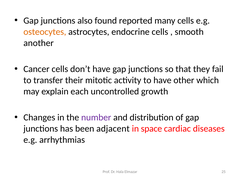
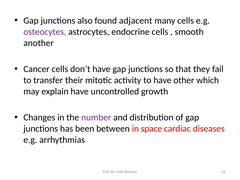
reported: reported -> adjacent
osteocytes colour: orange -> purple
explain each: each -> have
adjacent: adjacent -> between
